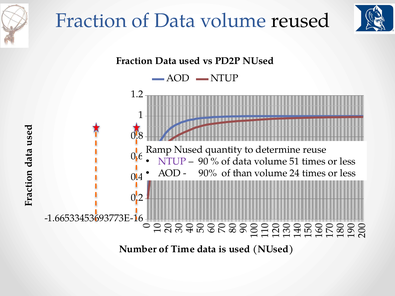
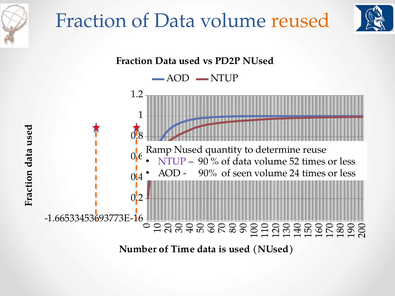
reused colour: black -> orange
51: 51 -> 52
than: than -> seen
